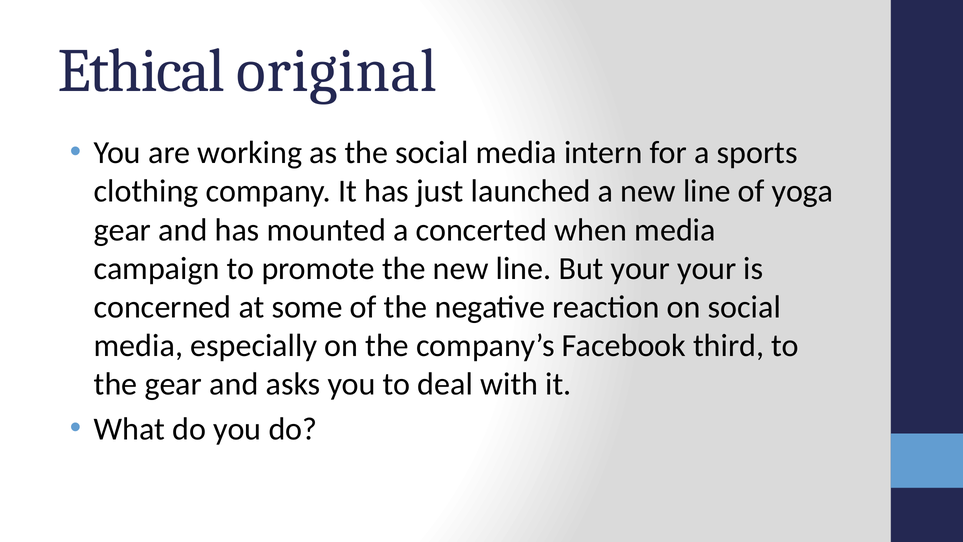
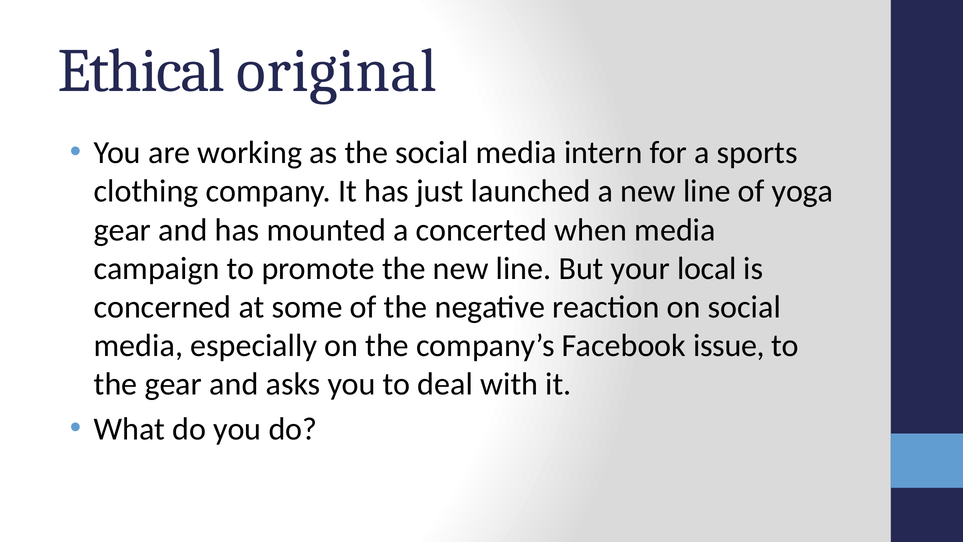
your your: your -> local
third: third -> issue
